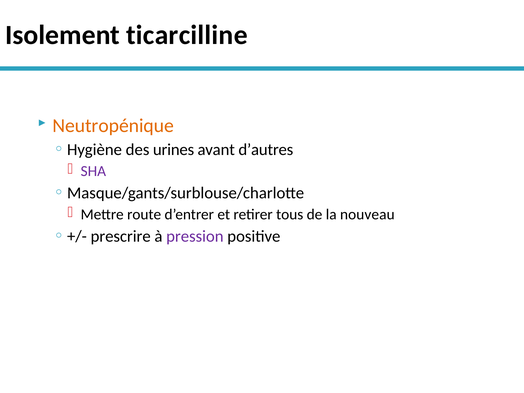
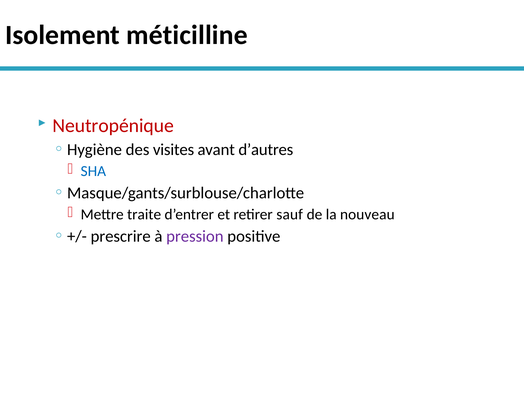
ticarcilline: ticarcilline -> méticilline
Neutropénique colour: orange -> red
urines: urines -> visites
SHA colour: purple -> blue
route: route -> traite
tous: tous -> sauf
